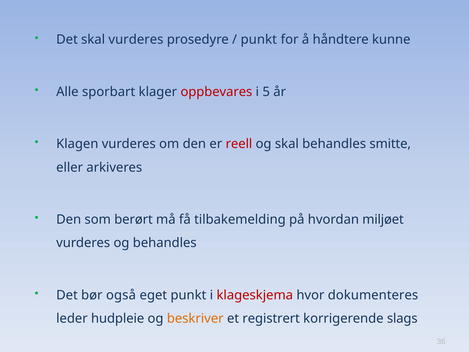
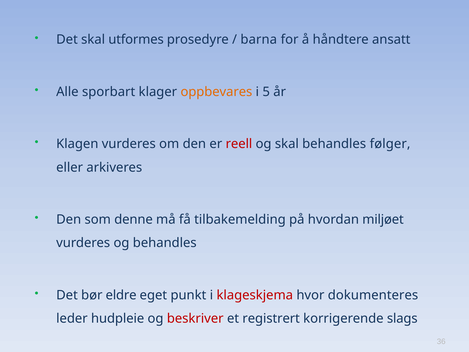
skal vurderes: vurderes -> utformes
punkt at (259, 40): punkt -> barna
kunne: kunne -> ansatt
oppbevares colour: red -> orange
smitte: smitte -> følger
berørt: berørt -> denne
også: også -> eldre
beskriver colour: orange -> red
